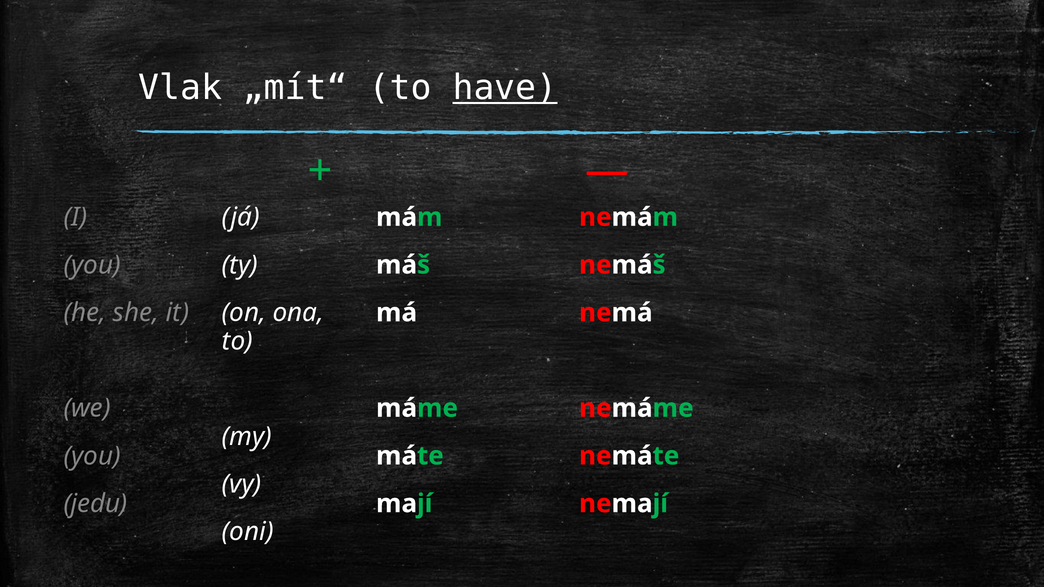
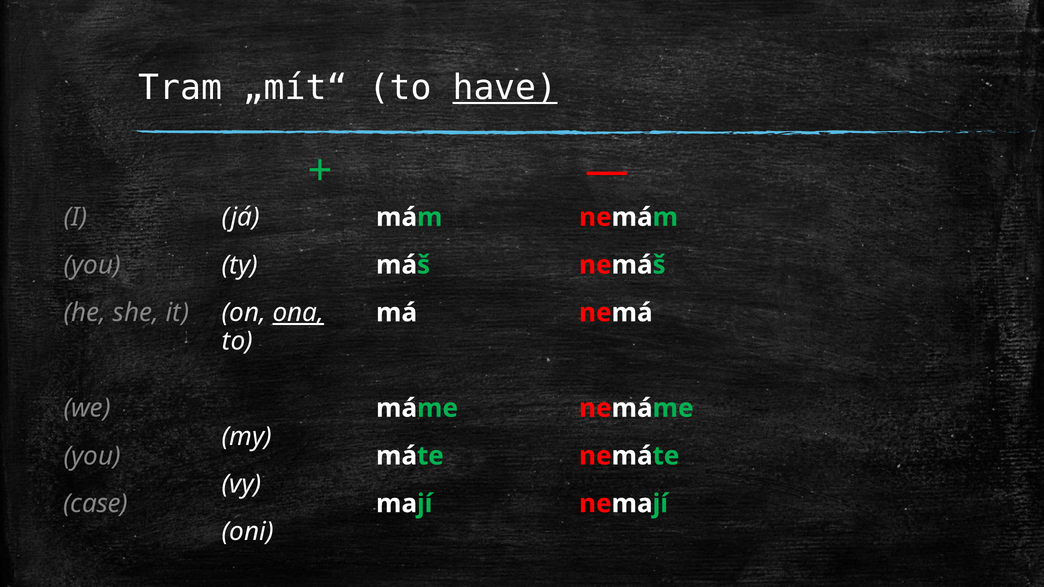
Vlak: Vlak -> Tram
ona underline: none -> present
jedu: jedu -> case
